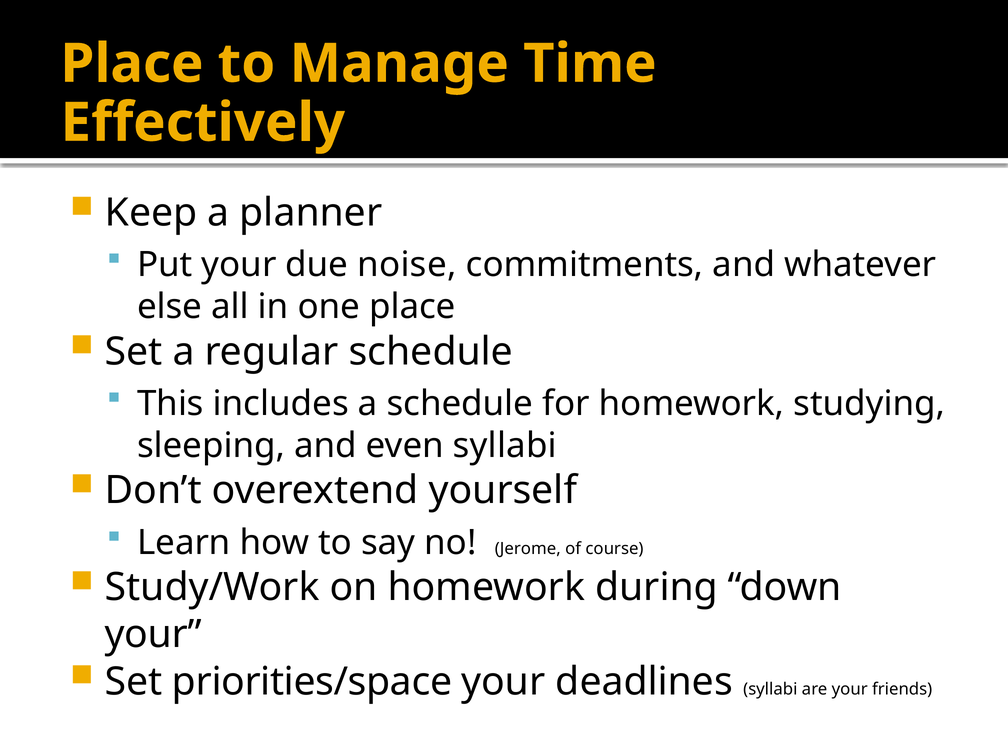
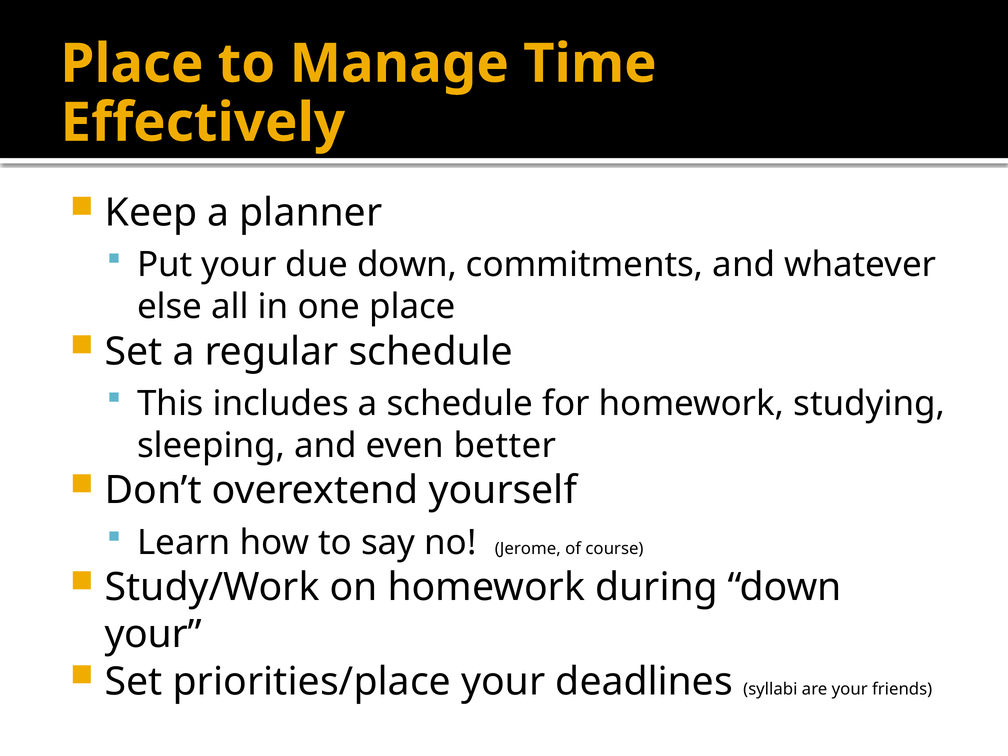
due noise: noise -> down
even syllabi: syllabi -> better
priorities/space: priorities/space -> priorities/place
